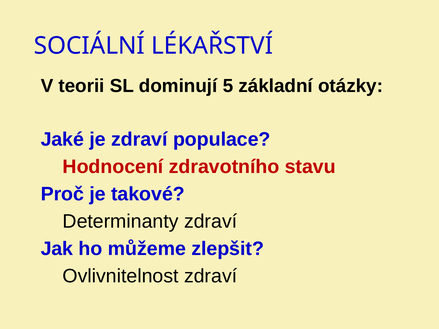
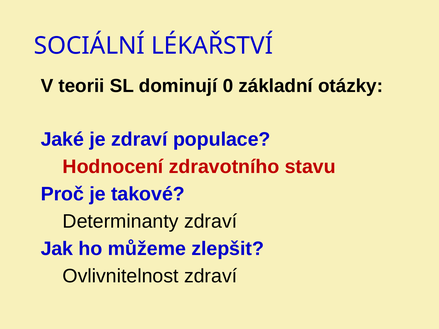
5: 5 -> 0
